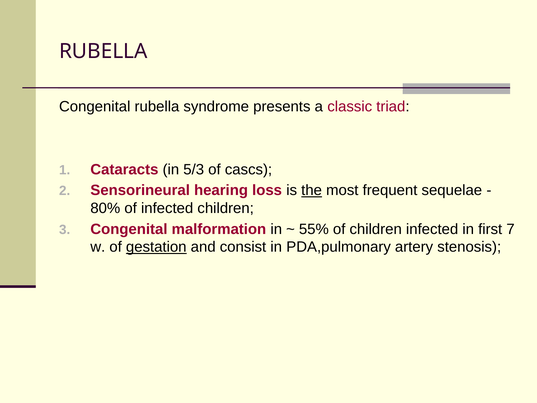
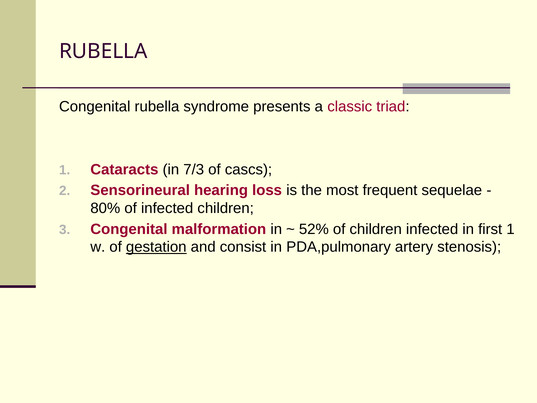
5/3: 5/3 -> 7/3
the underline: present -> none
55%: 55% -> 52%
first 7: 7 -> 1
